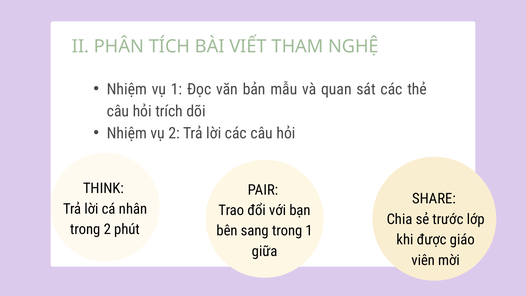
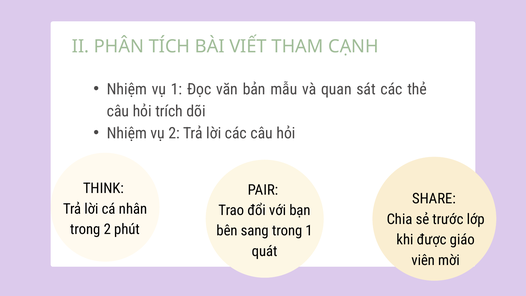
NGHỆ: NGHỆ -> CẠNH
giữa: giữa -> quát
